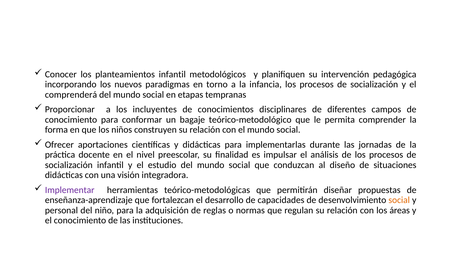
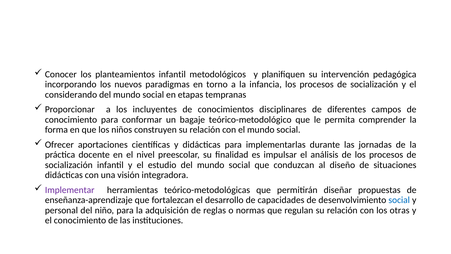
comprenderá: comprenderá -> considerando
social at (399, 200) colour: orange -> blue
áreas: áreas -> otras
